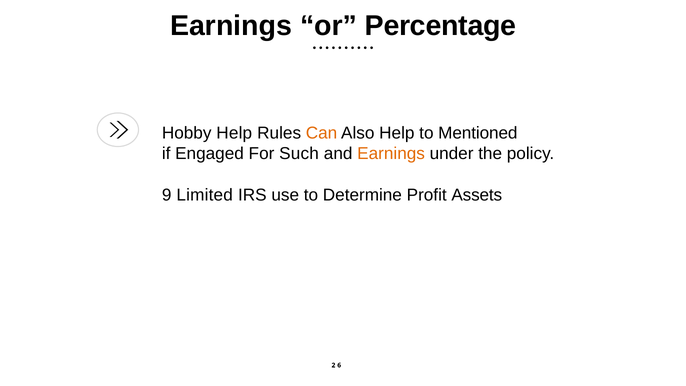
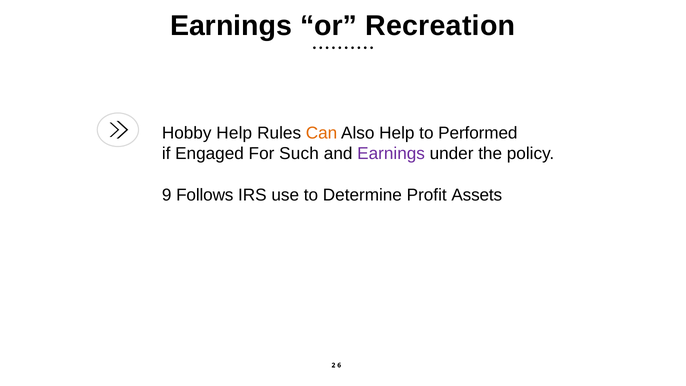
Percentage: Percentage -> Recreation
Mentioned: Mentioned -> Performed
Earnings at (391, 154) colour: orange -> purple
Limited: Limited -> Follows
